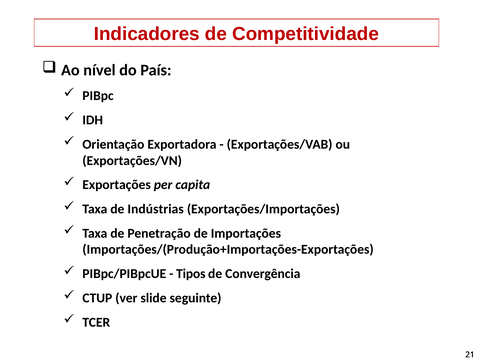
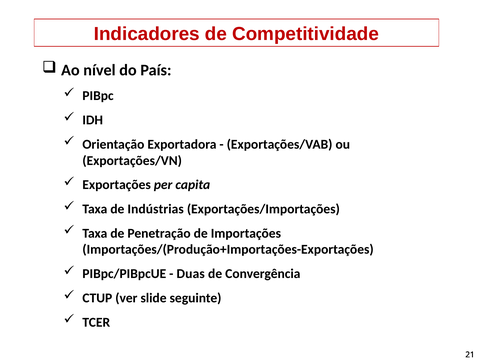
Tipos: Tipos -> Duas
